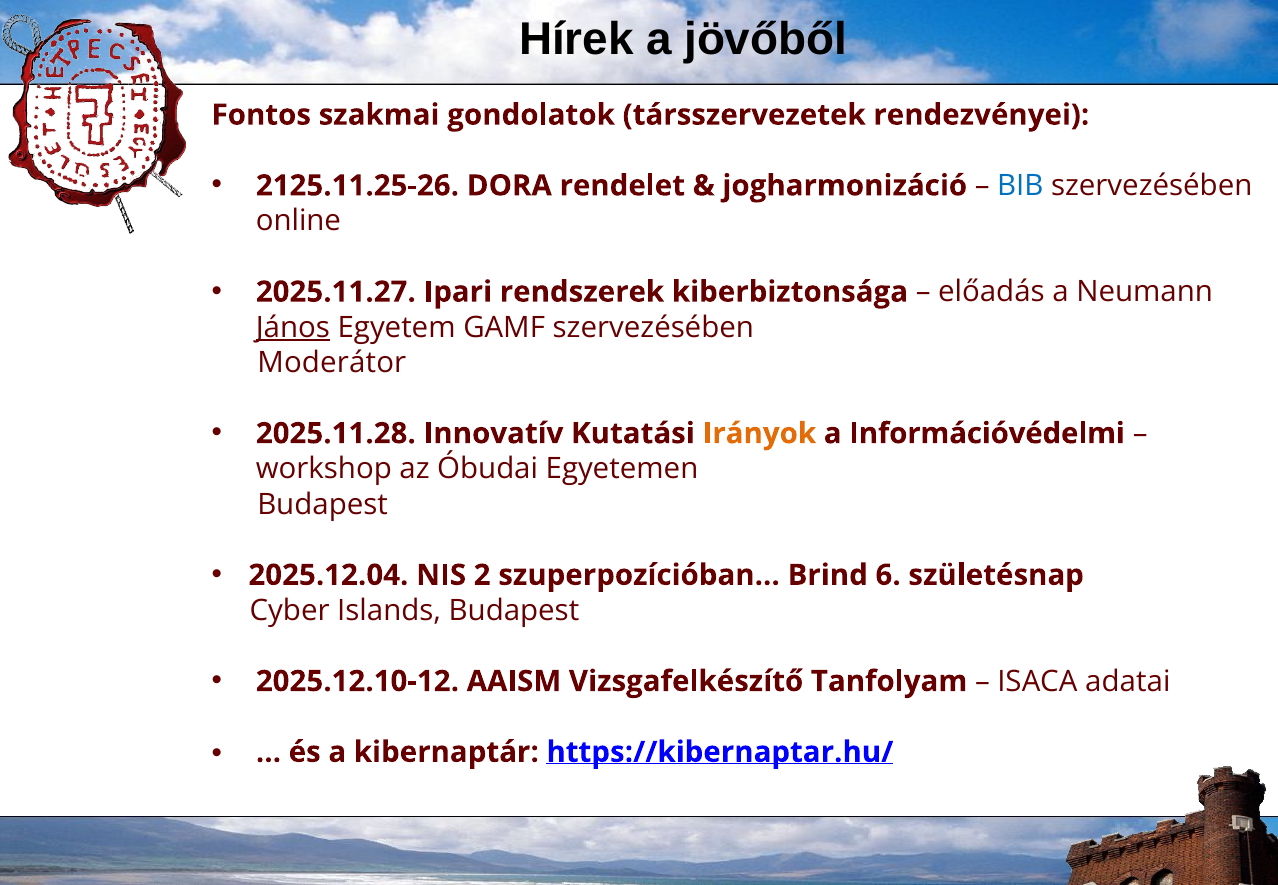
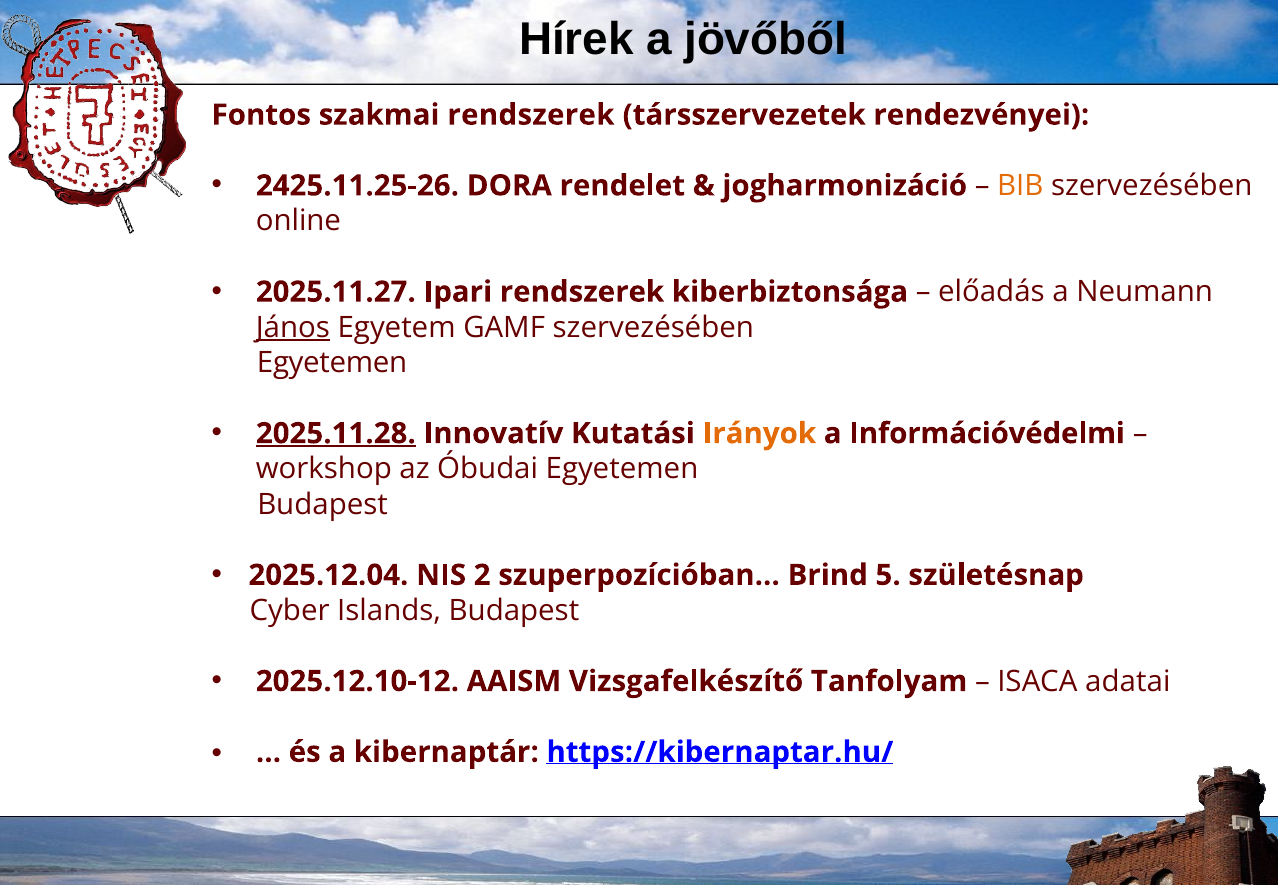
szakmai gondolatok: gondolatok -> rendszerek
2125.11.25-26: 2125.11.25-26 -> 2425.11.25-26
BIB colour: blue -> orange
Moderátor at (332, 363): Moderátor -> Egyetemen
2025.11.28 underline: none -> present
6: 6 -> 5
